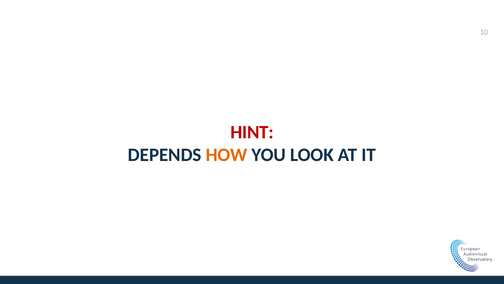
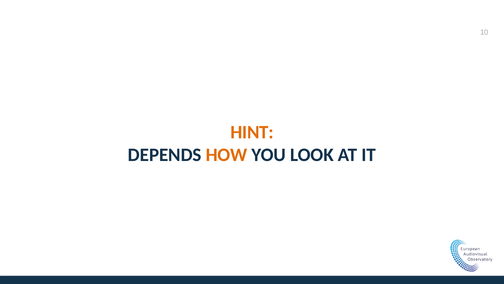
HINT colour: red -> orange
